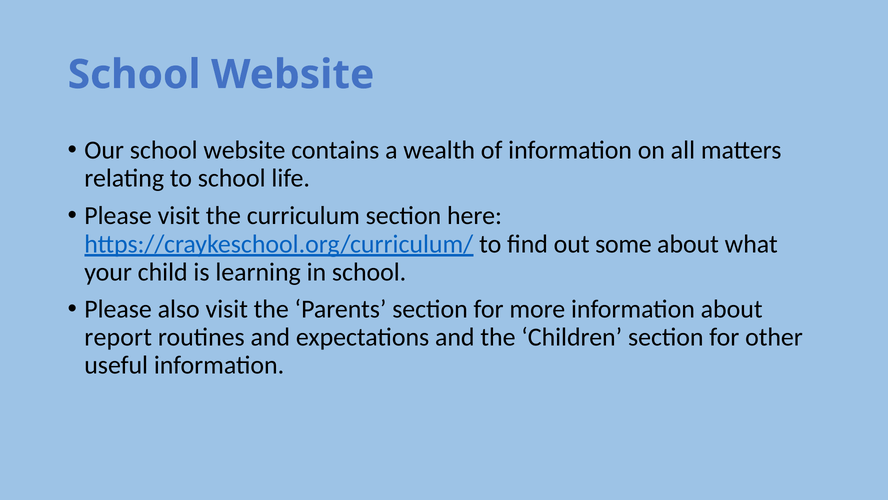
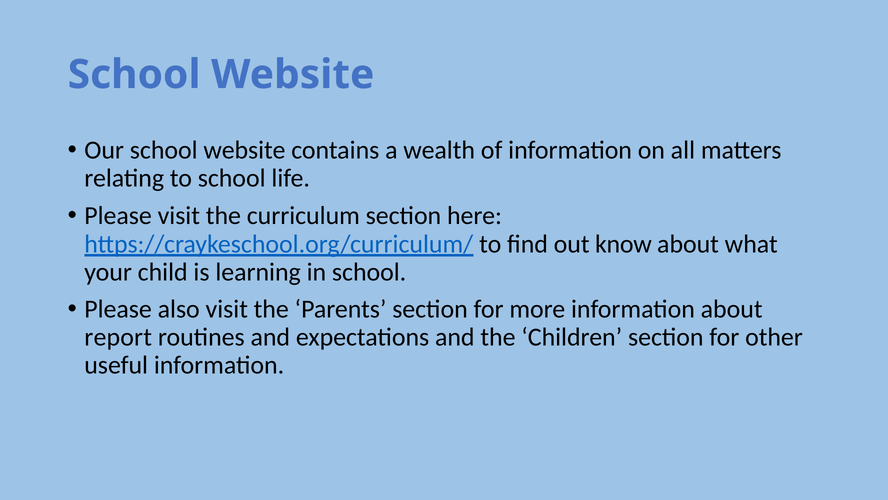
some: some -> know
